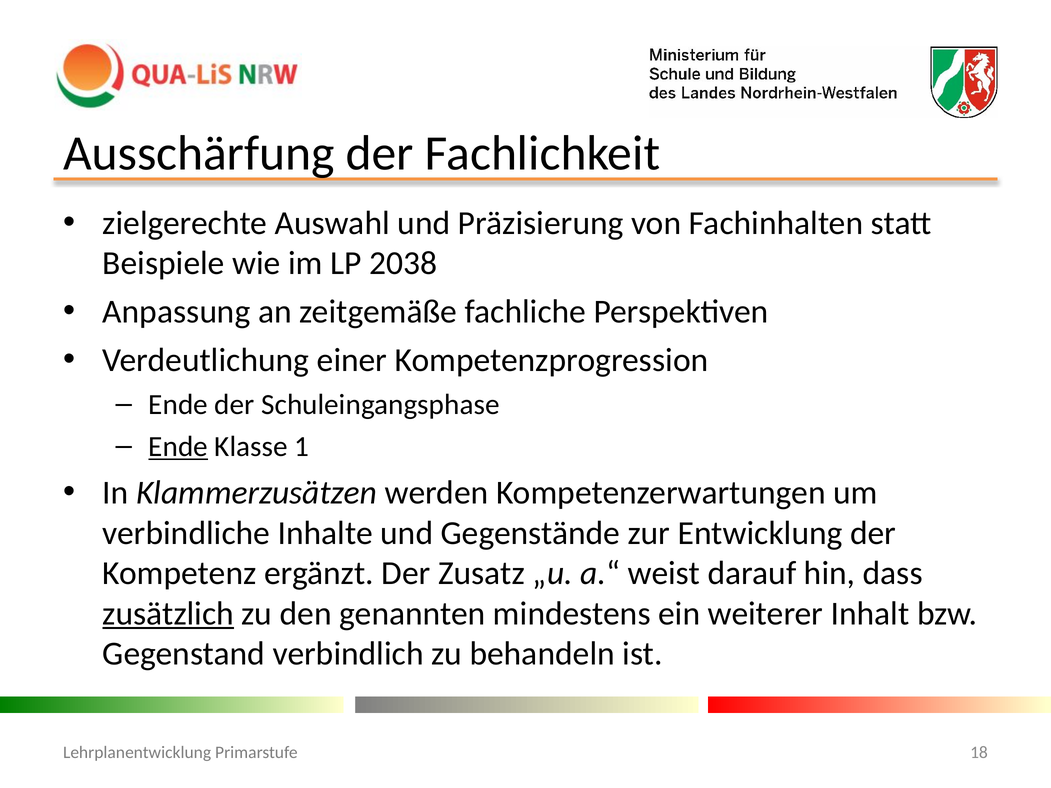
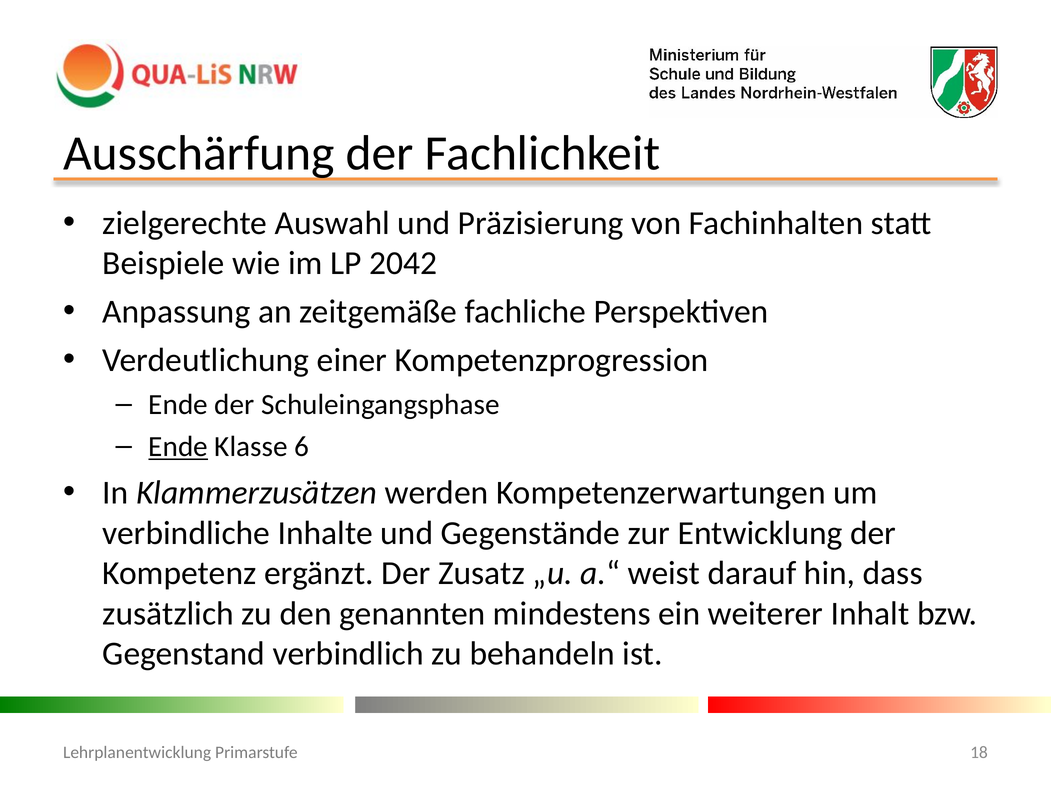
2038: 2038 -> 2042
1: 1 -> 6
zusätzlich underline: present -> none
